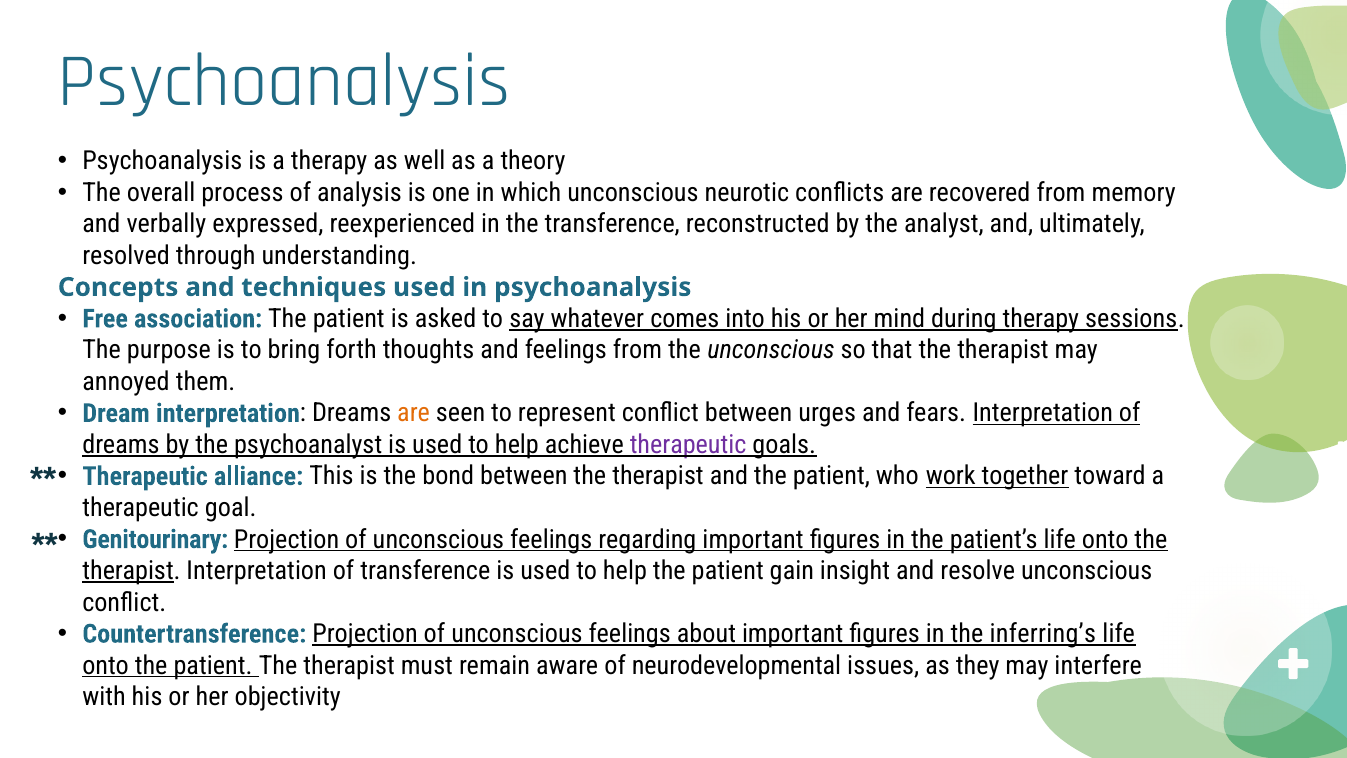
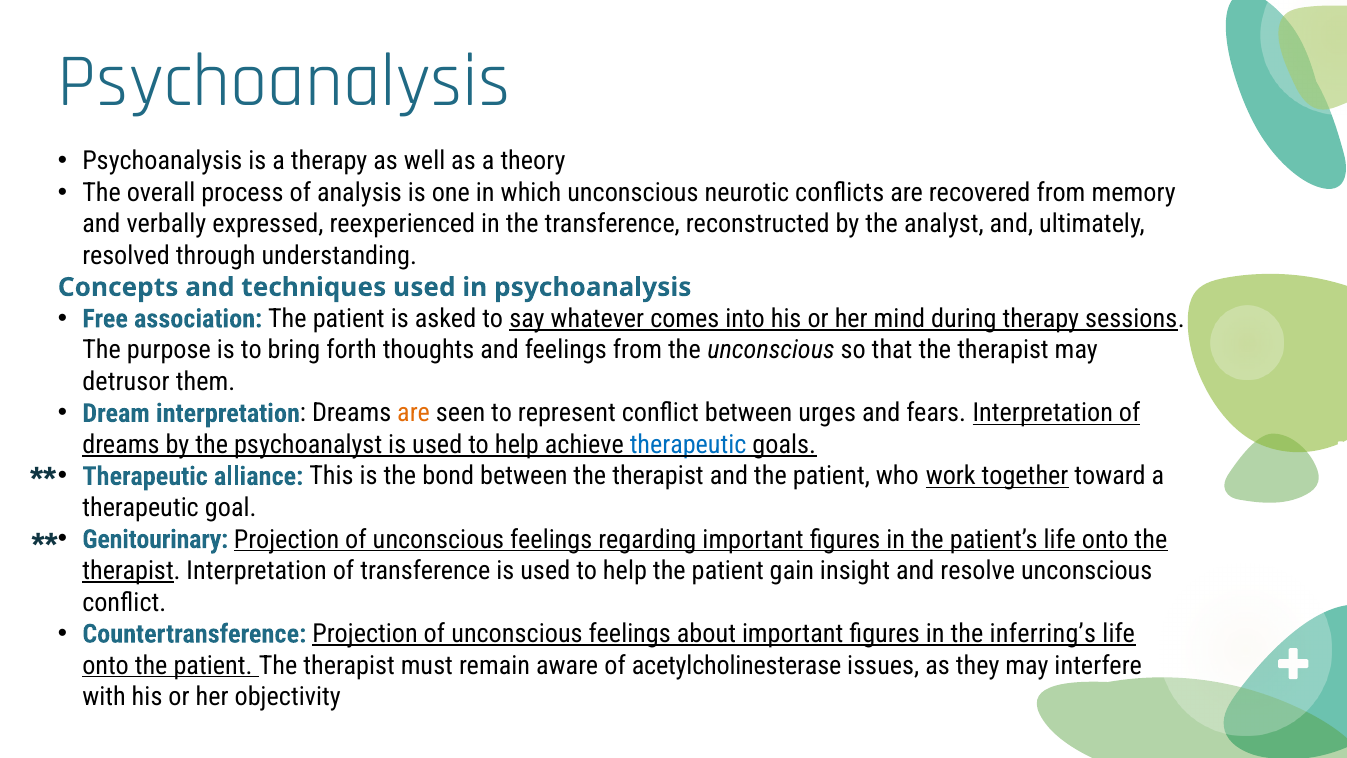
annoyed: annoyed -> detrusor
therapeutic at (688, 445) colour: purple -> blue
neurodevelopmental: neurodevelopmental -> acetylcholinesterase
